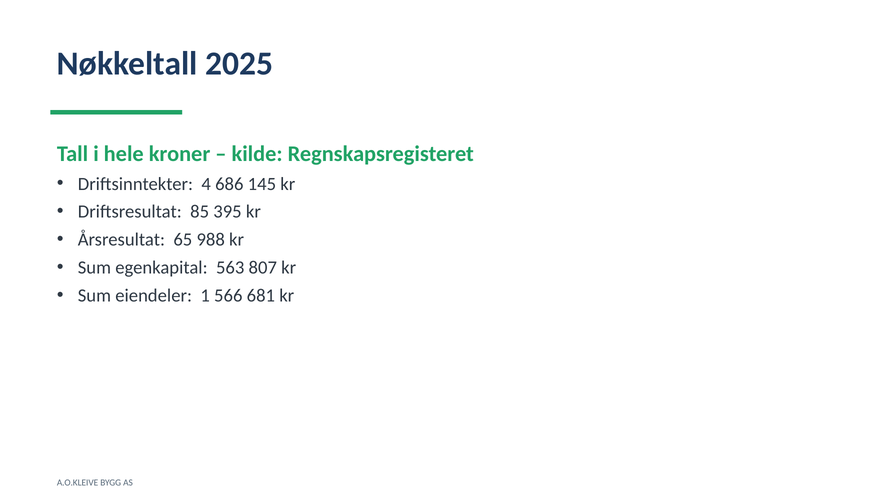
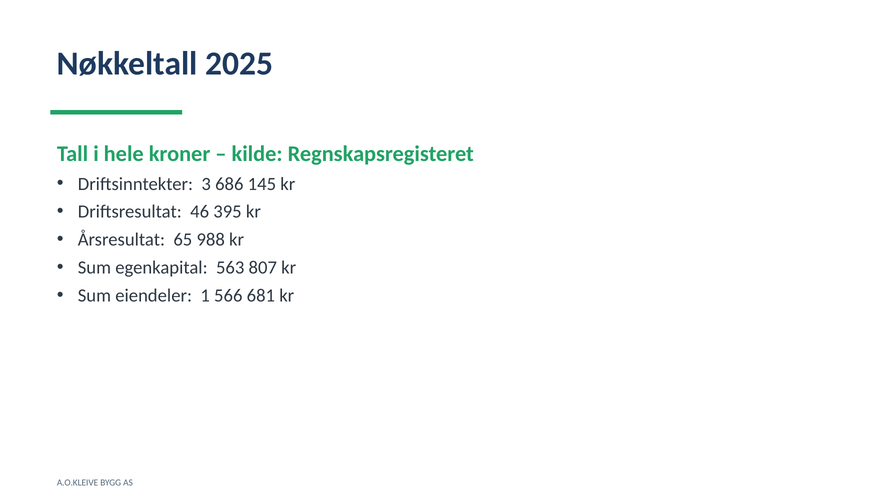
4: 4 -> 3
85: 85 -> 46
